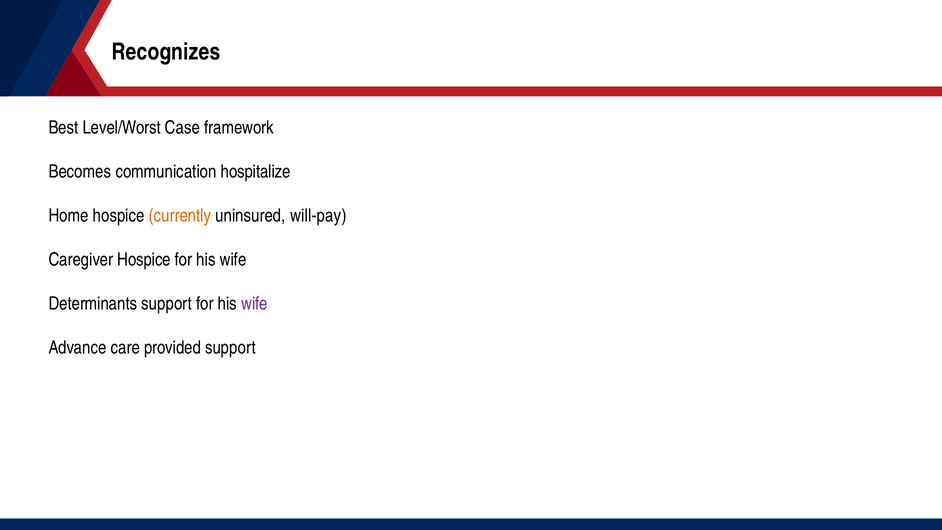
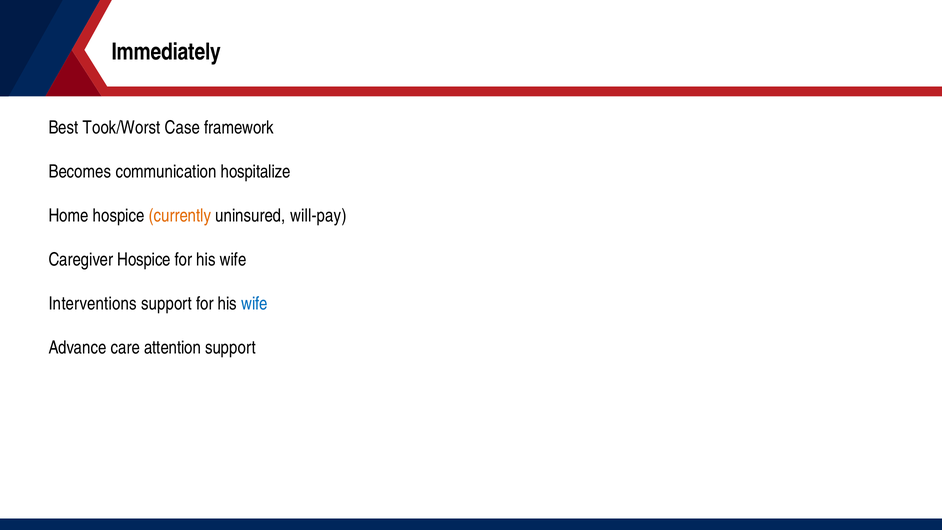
Recognizes: Recognizes -> Immediately
Level/Worst: Level/Worst -> Took/Worst
Determinants: Determinants -> Interventions
wife at (255, 304) colour: purple -> blue
provided: provided -> attention
